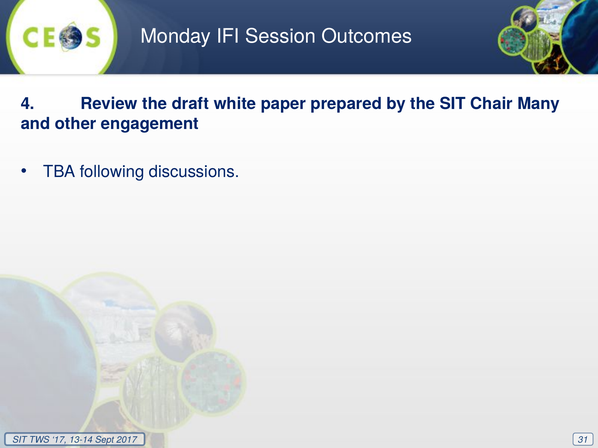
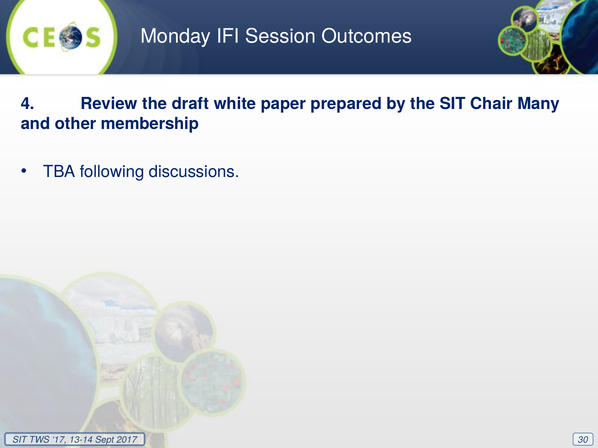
engagement: engagement -> membership
31: 31 -> 30
